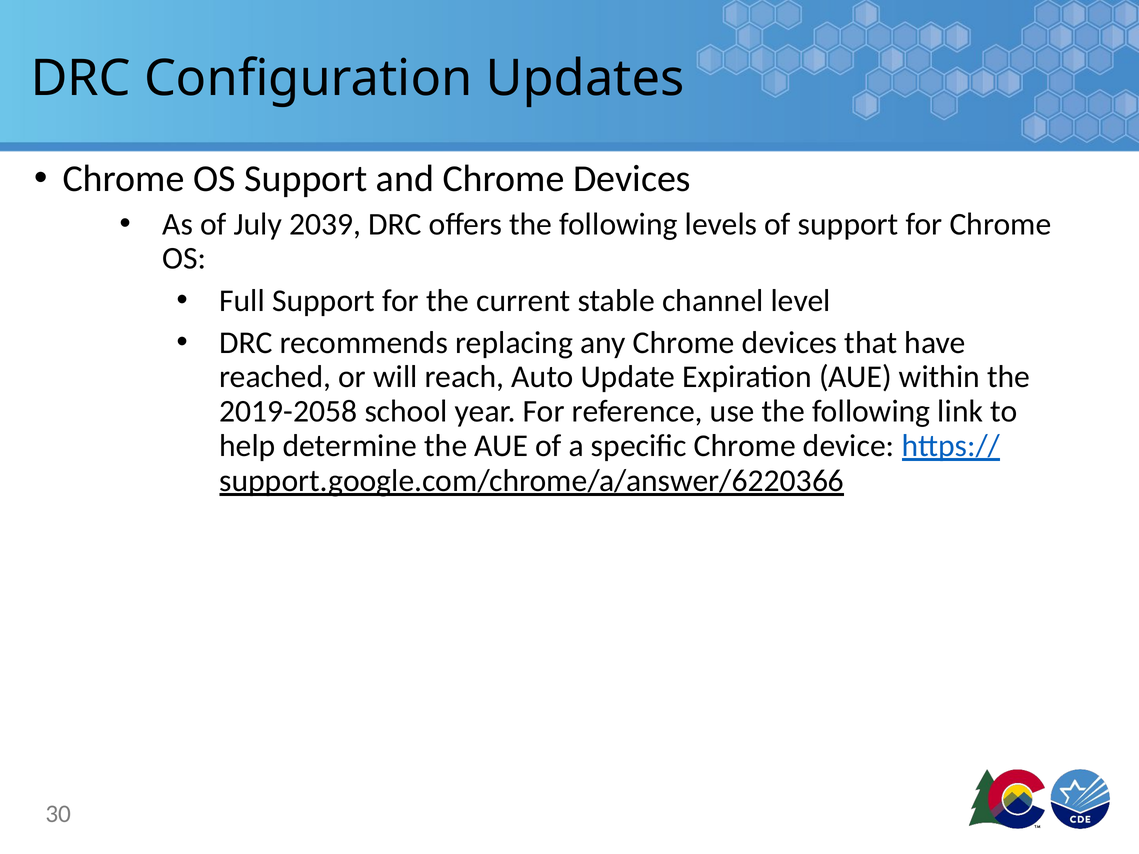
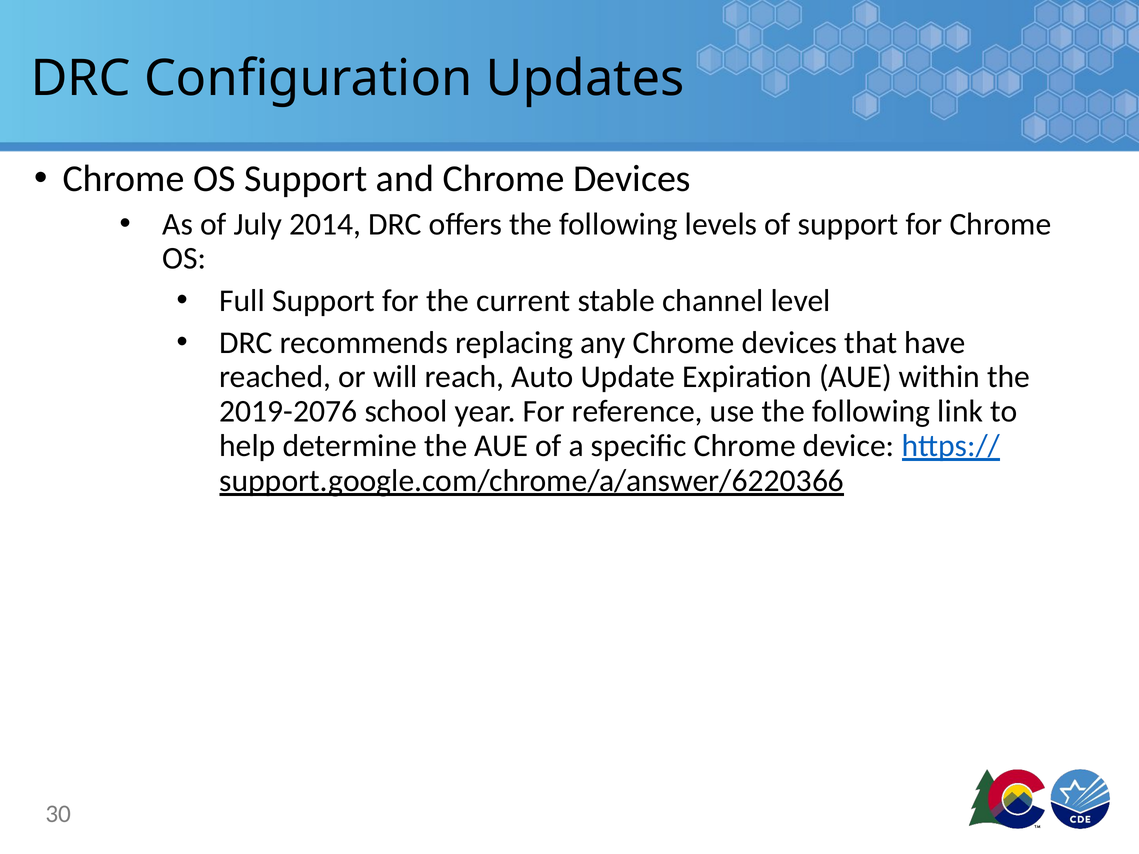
2039: 2039 -> 2014
2019-2058: 2019-2058 -> 2019-2076
